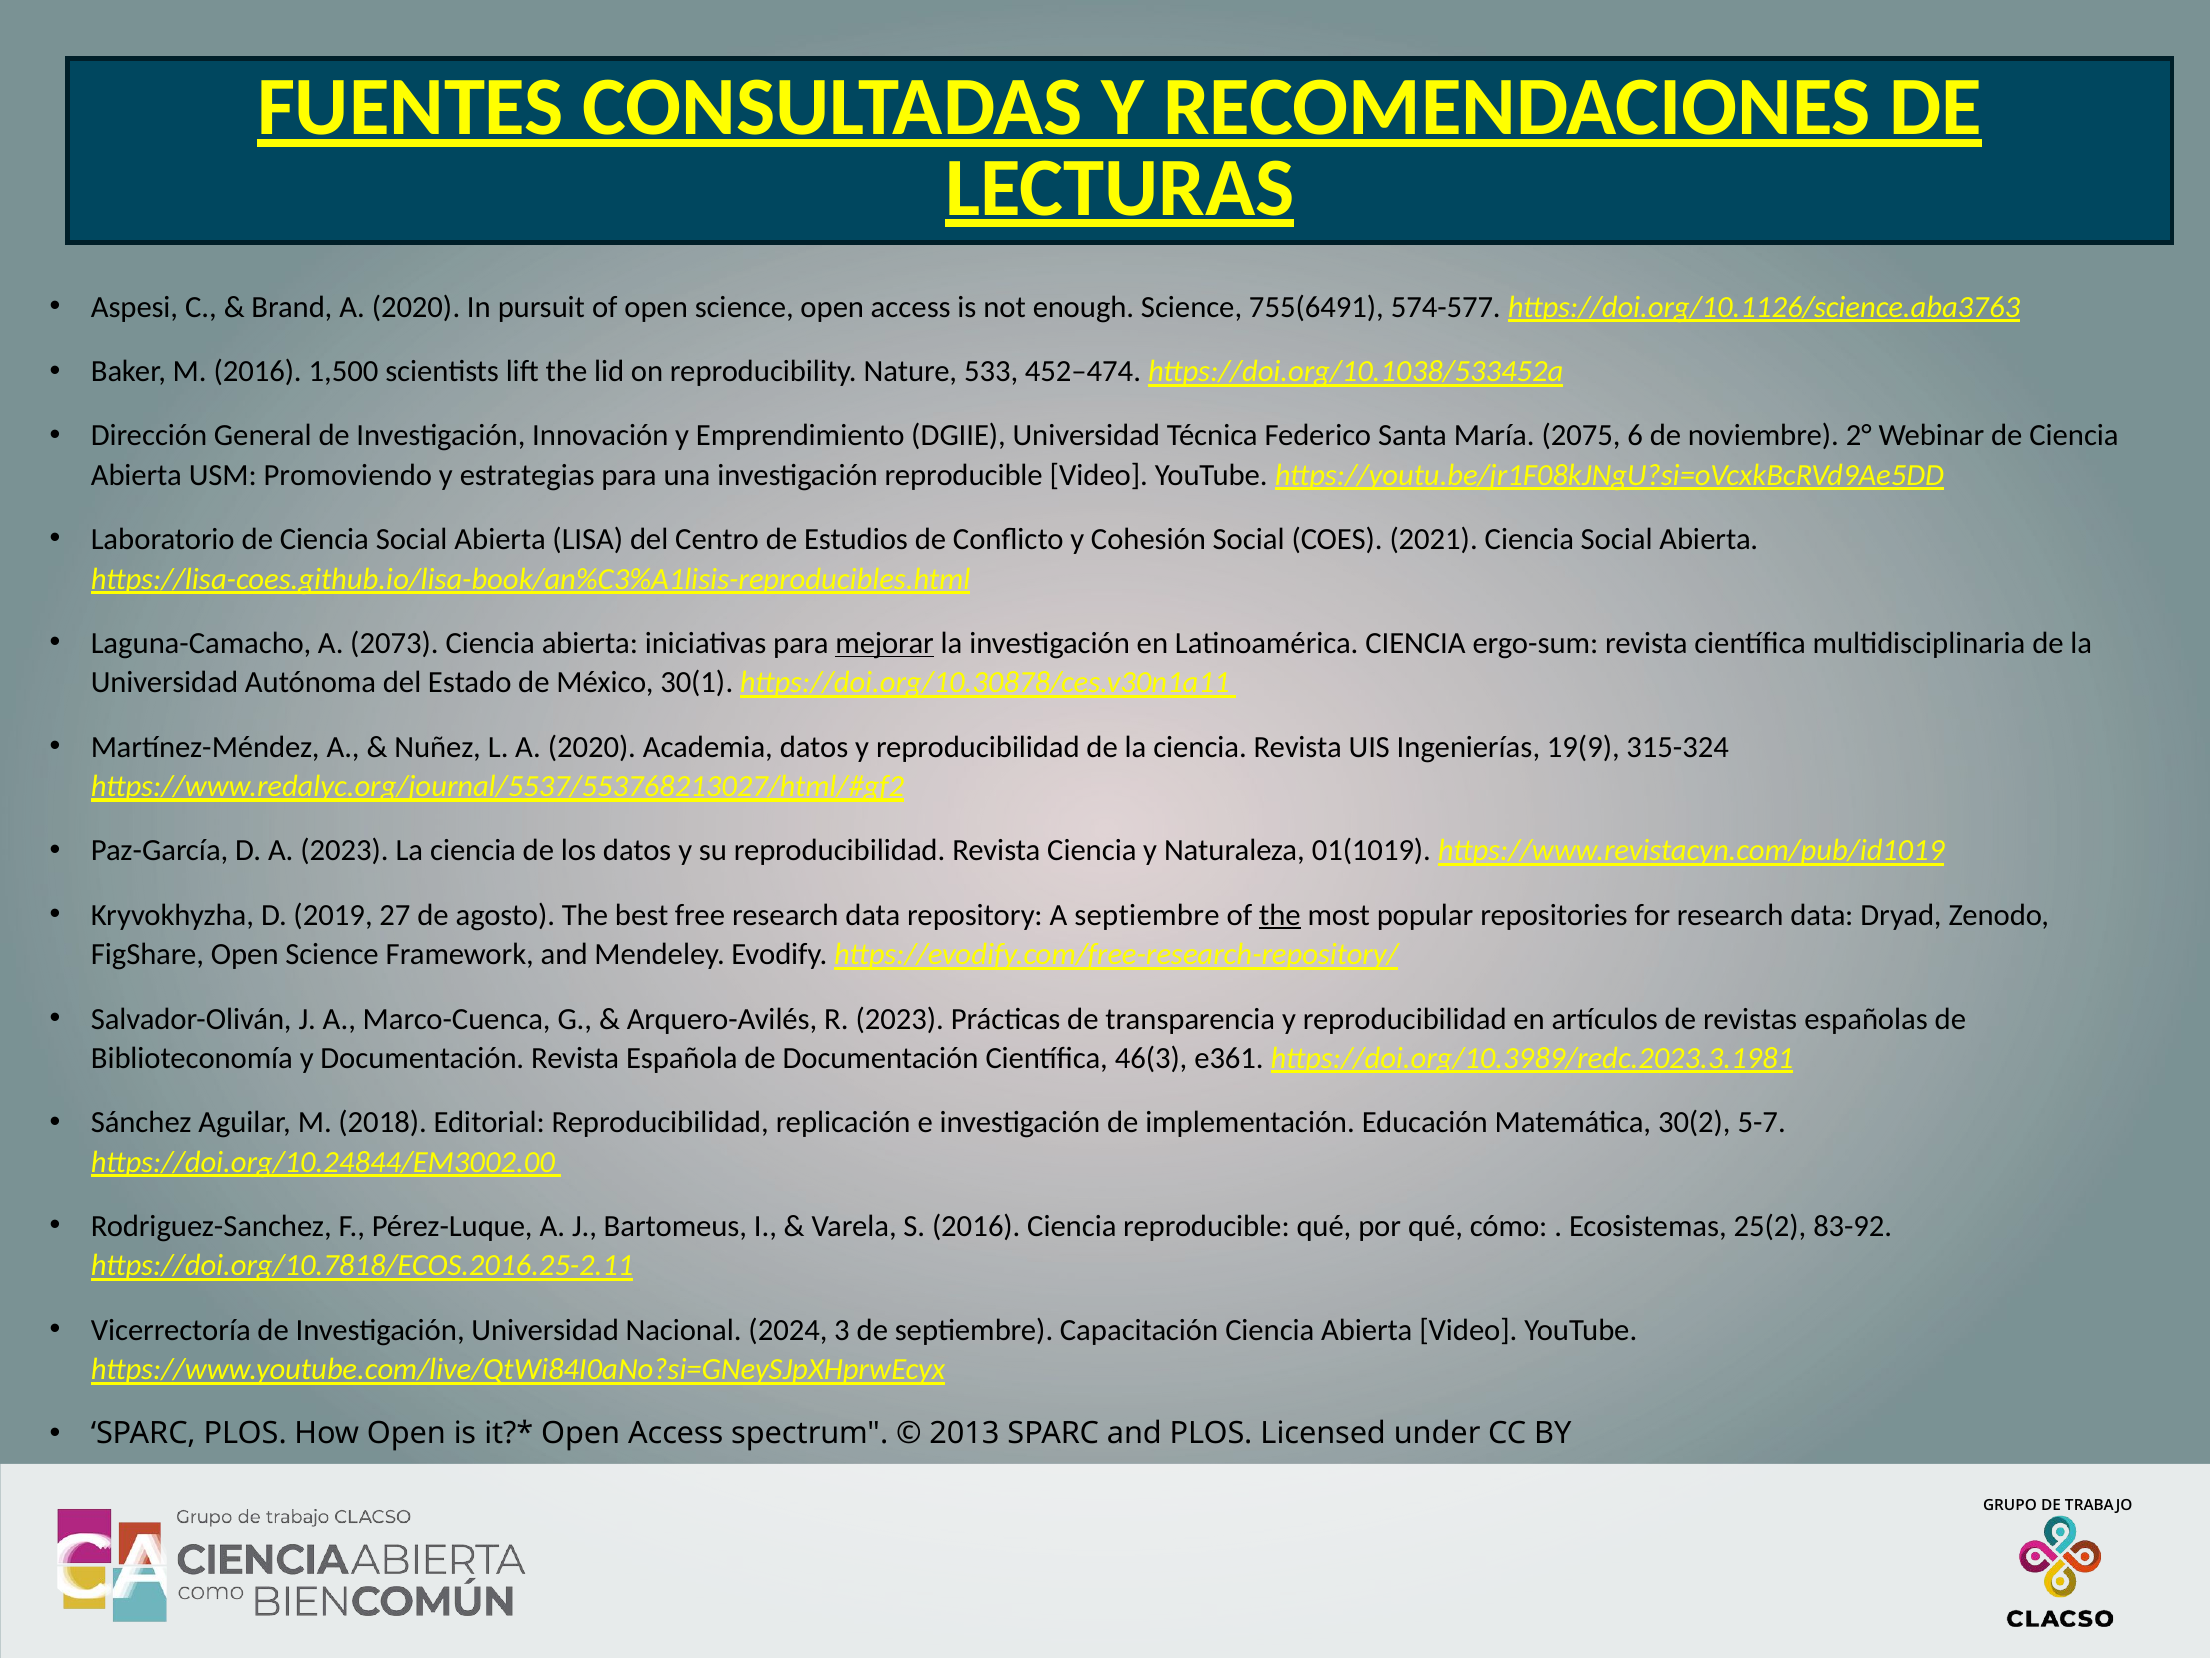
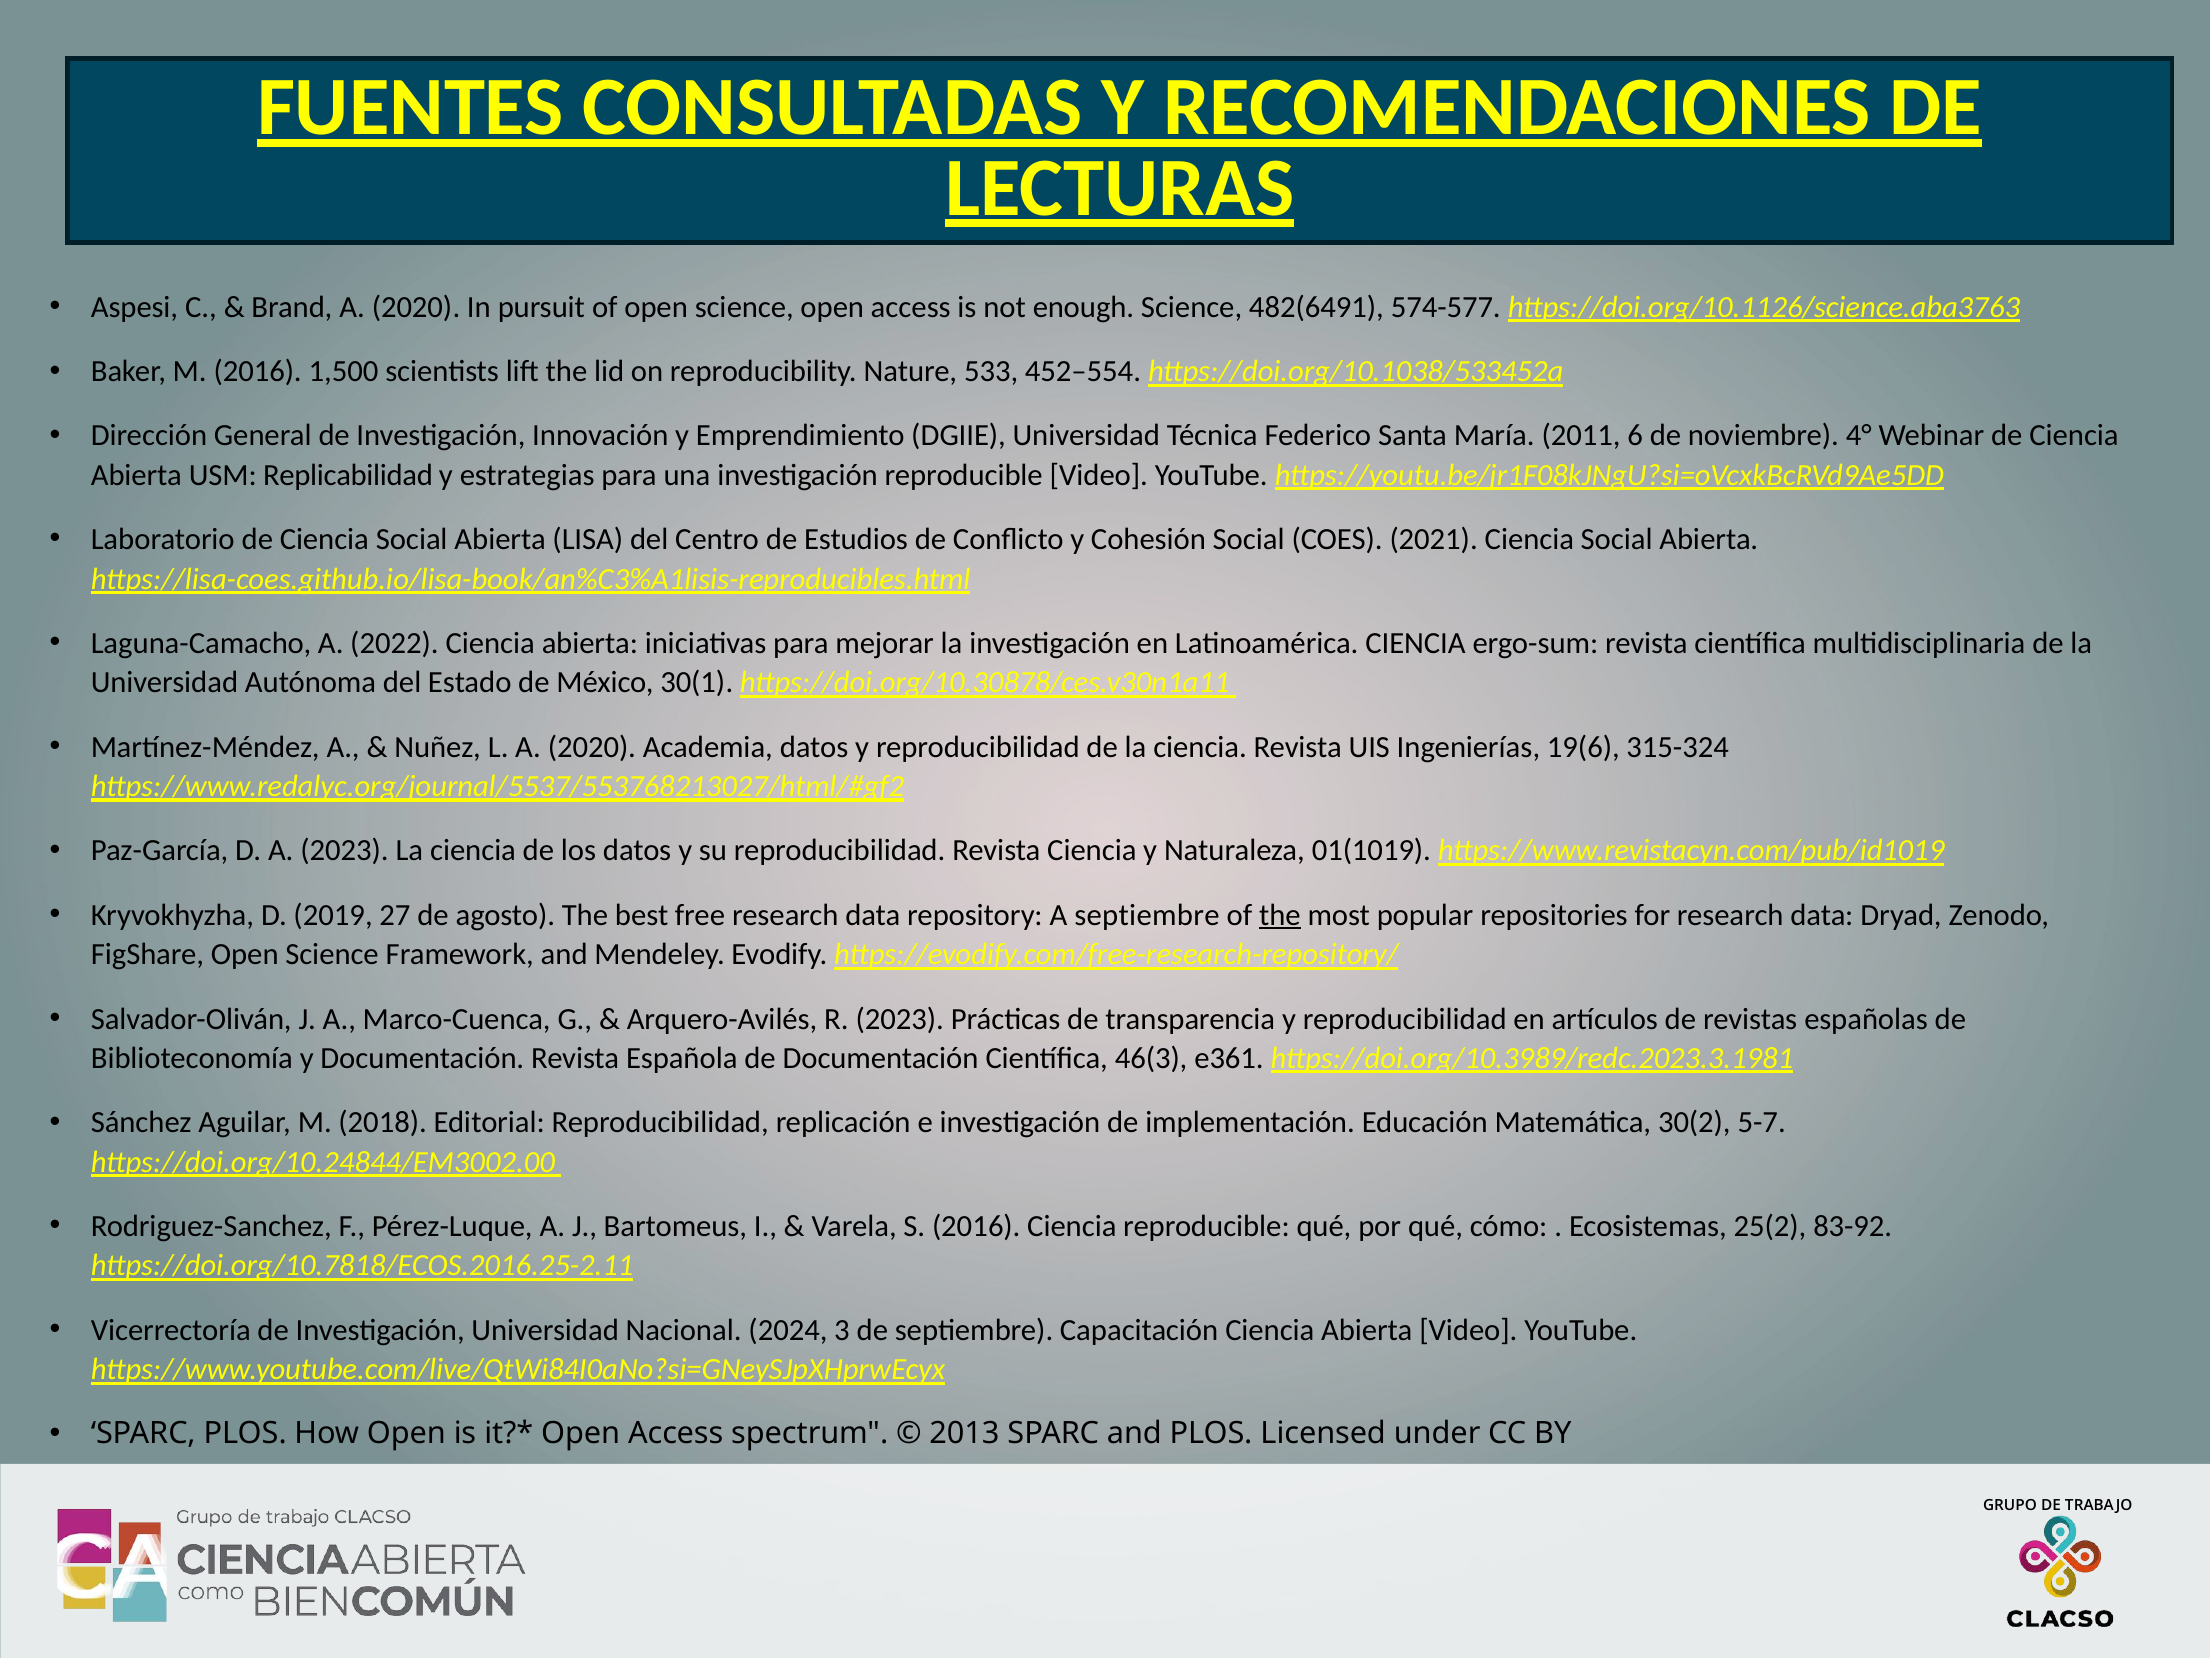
755(6491: 755(6491 -> 482(6491
452–474: 452–474 -> 452–554
2075: 2075 -> 2011
2°: 2° -> 4°
Promoviendo: Promoviendo -> Replicabilidad
2073: 2073 -> 2022
mejorar underline: present -> none
19(9: 19(9 -> 19(6
